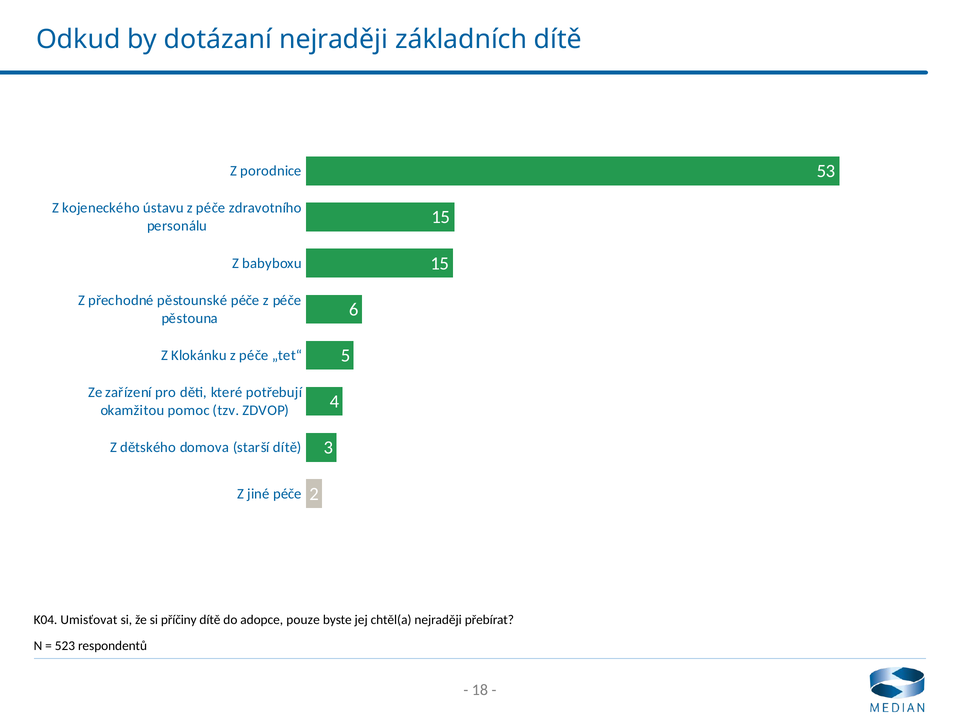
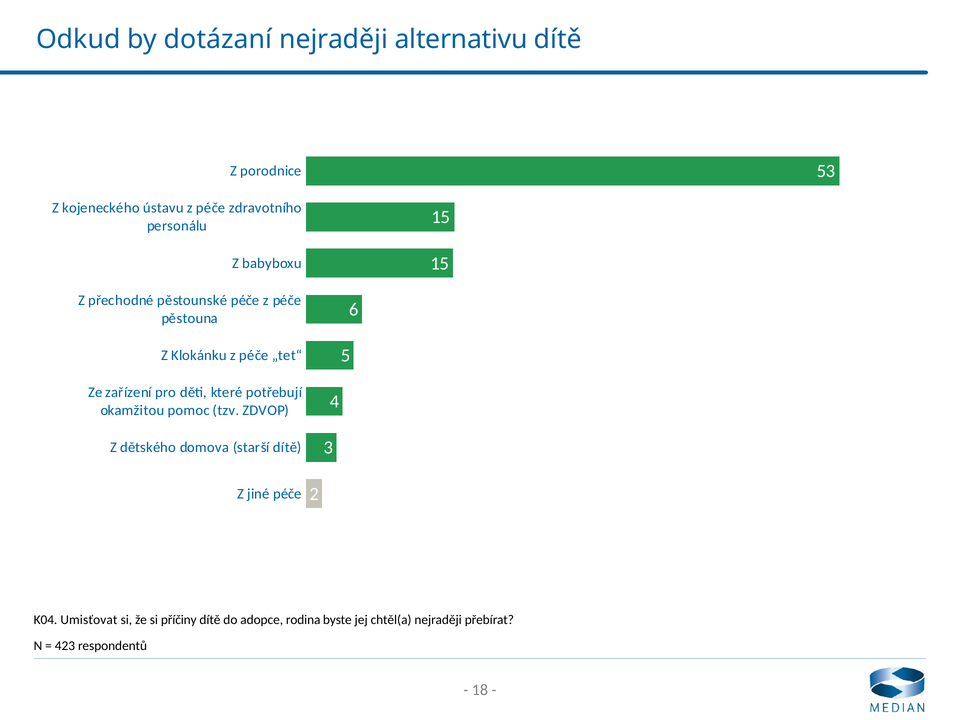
základních: základních -> alternativu
pouze: pouze -> rodina
523: 523 -> 423
